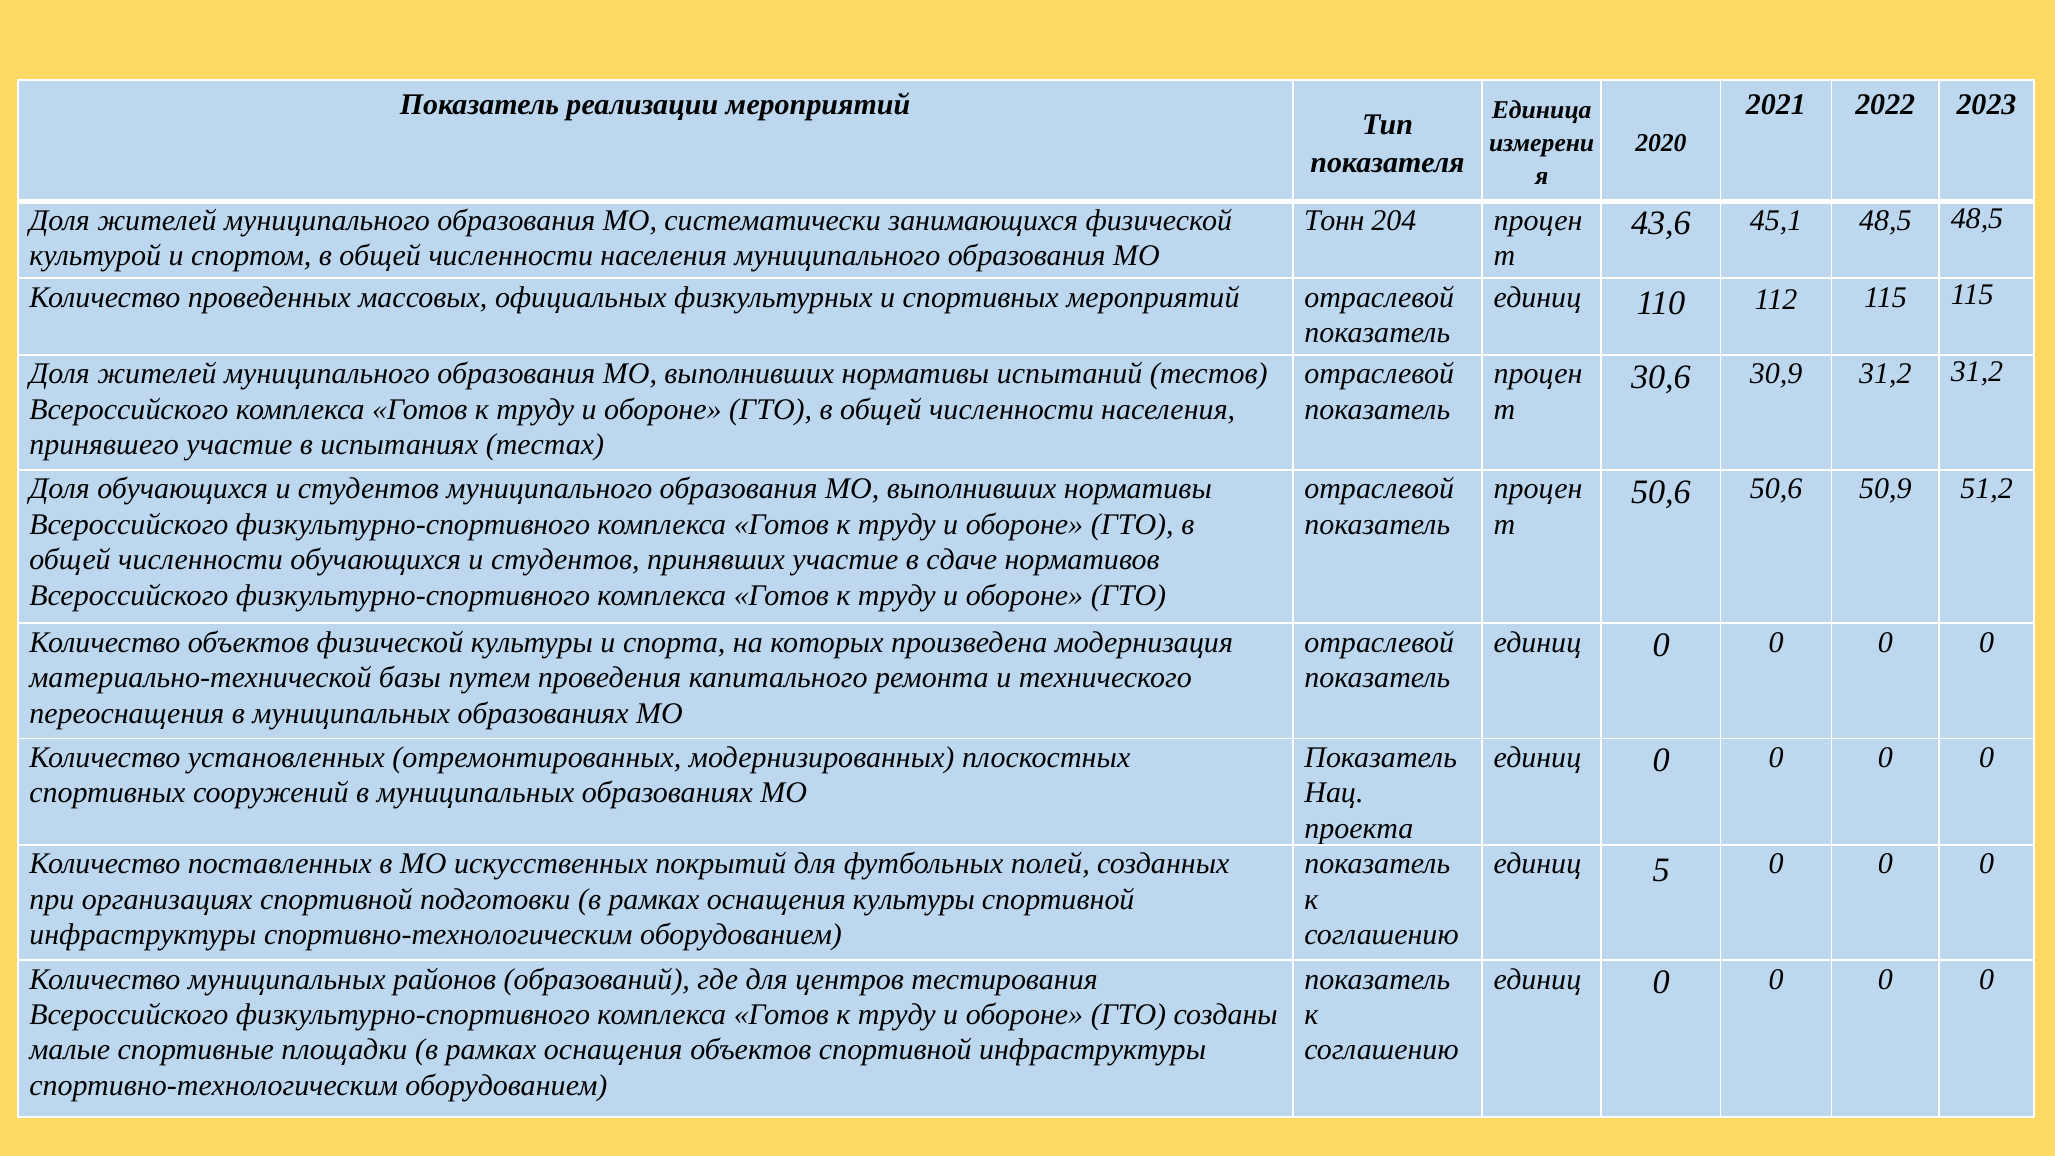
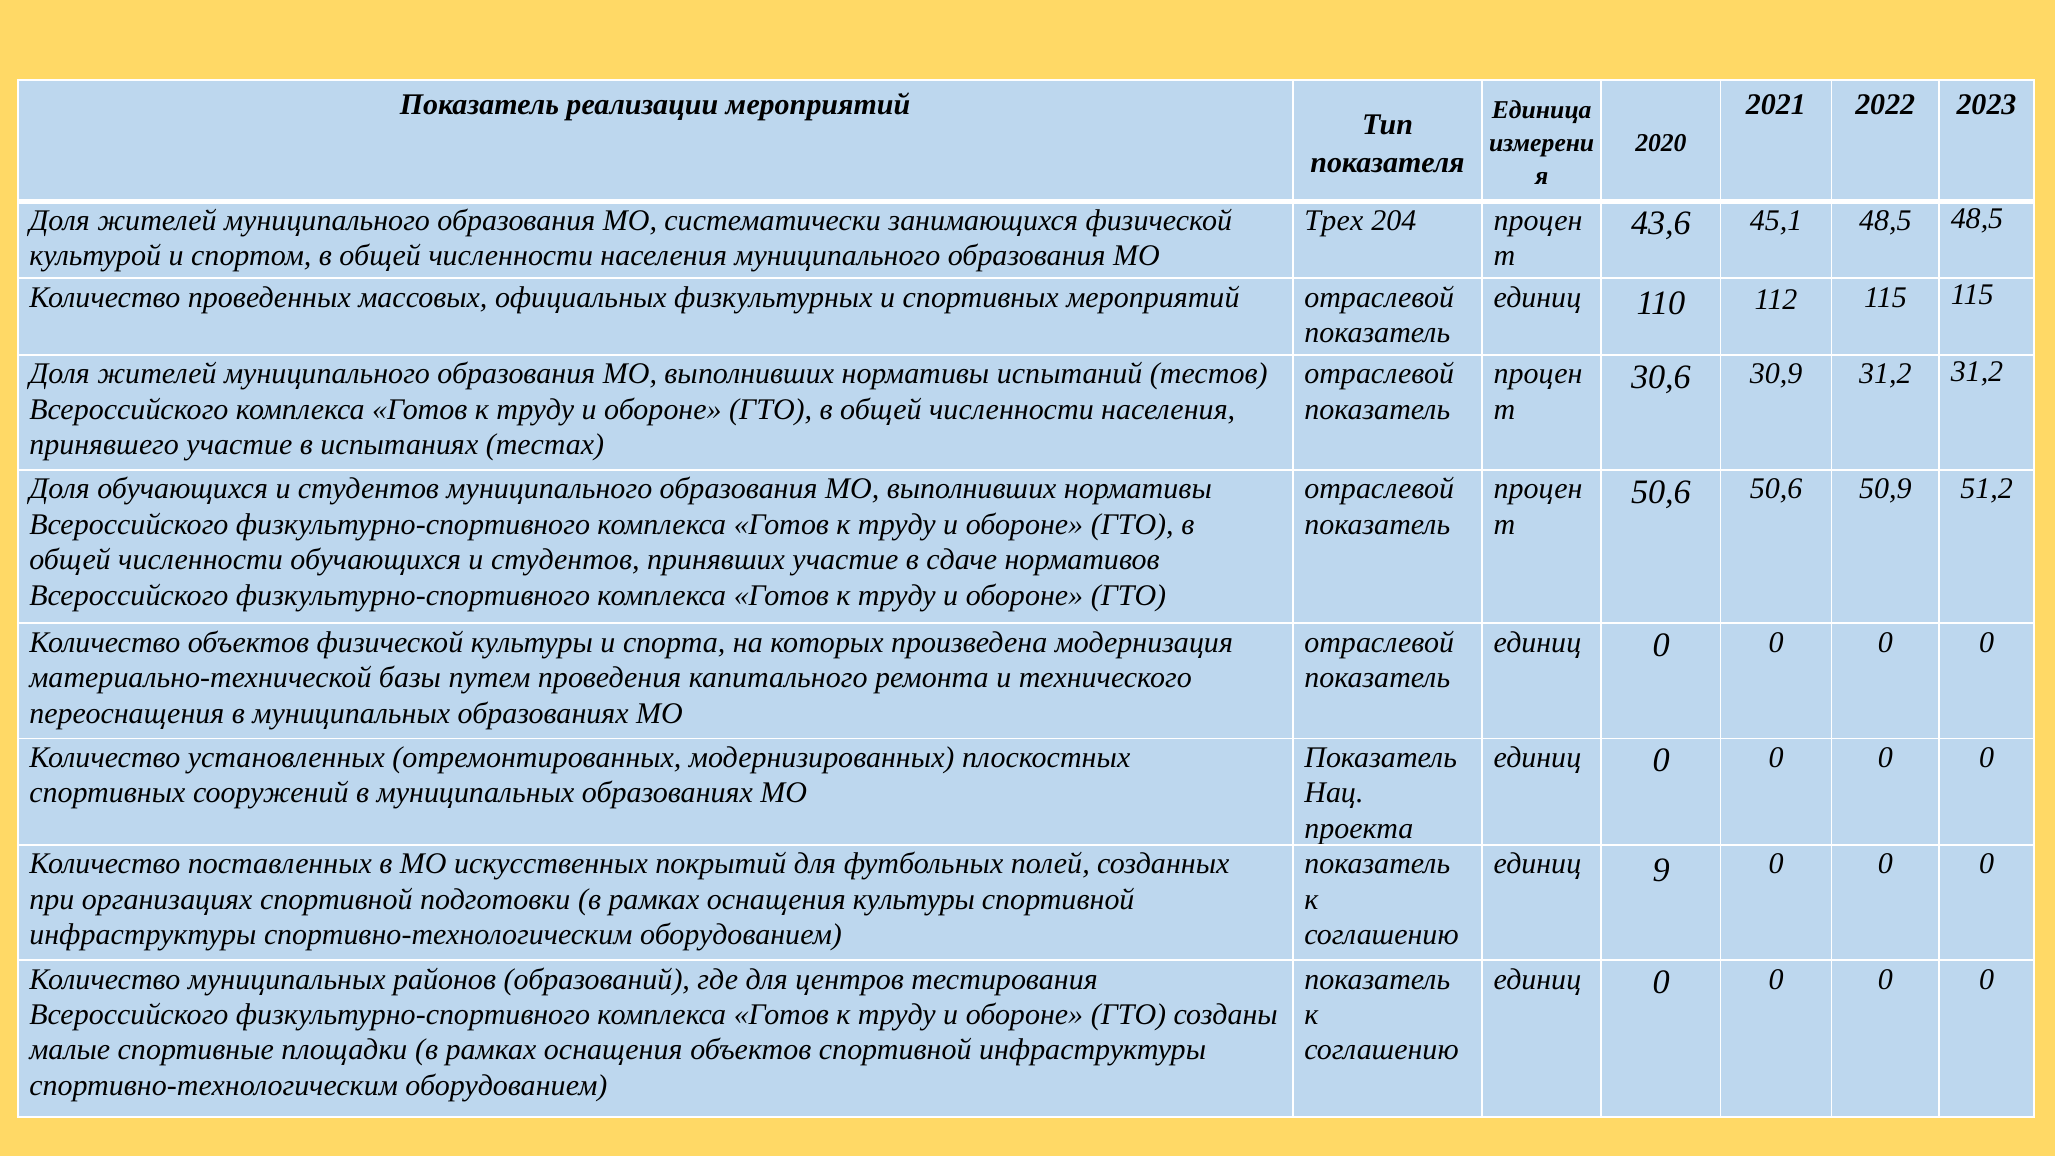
Тонн: Тонн -> Трех
5: 5 -> 9
